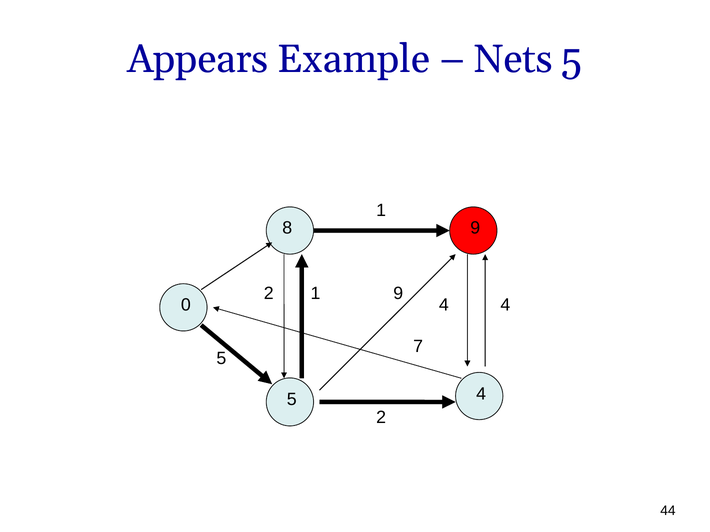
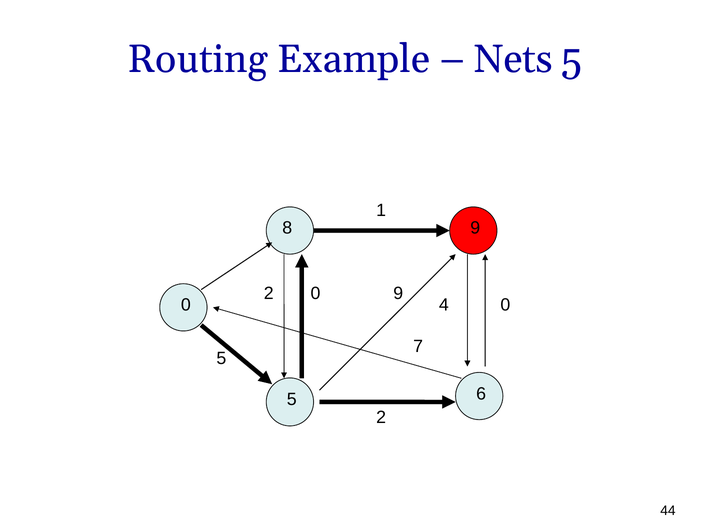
Appears: Appears -> Routing
1 at (315, 293): 1 -> 0
4 4: 4 -> 0
5 4: 4 -> 6
